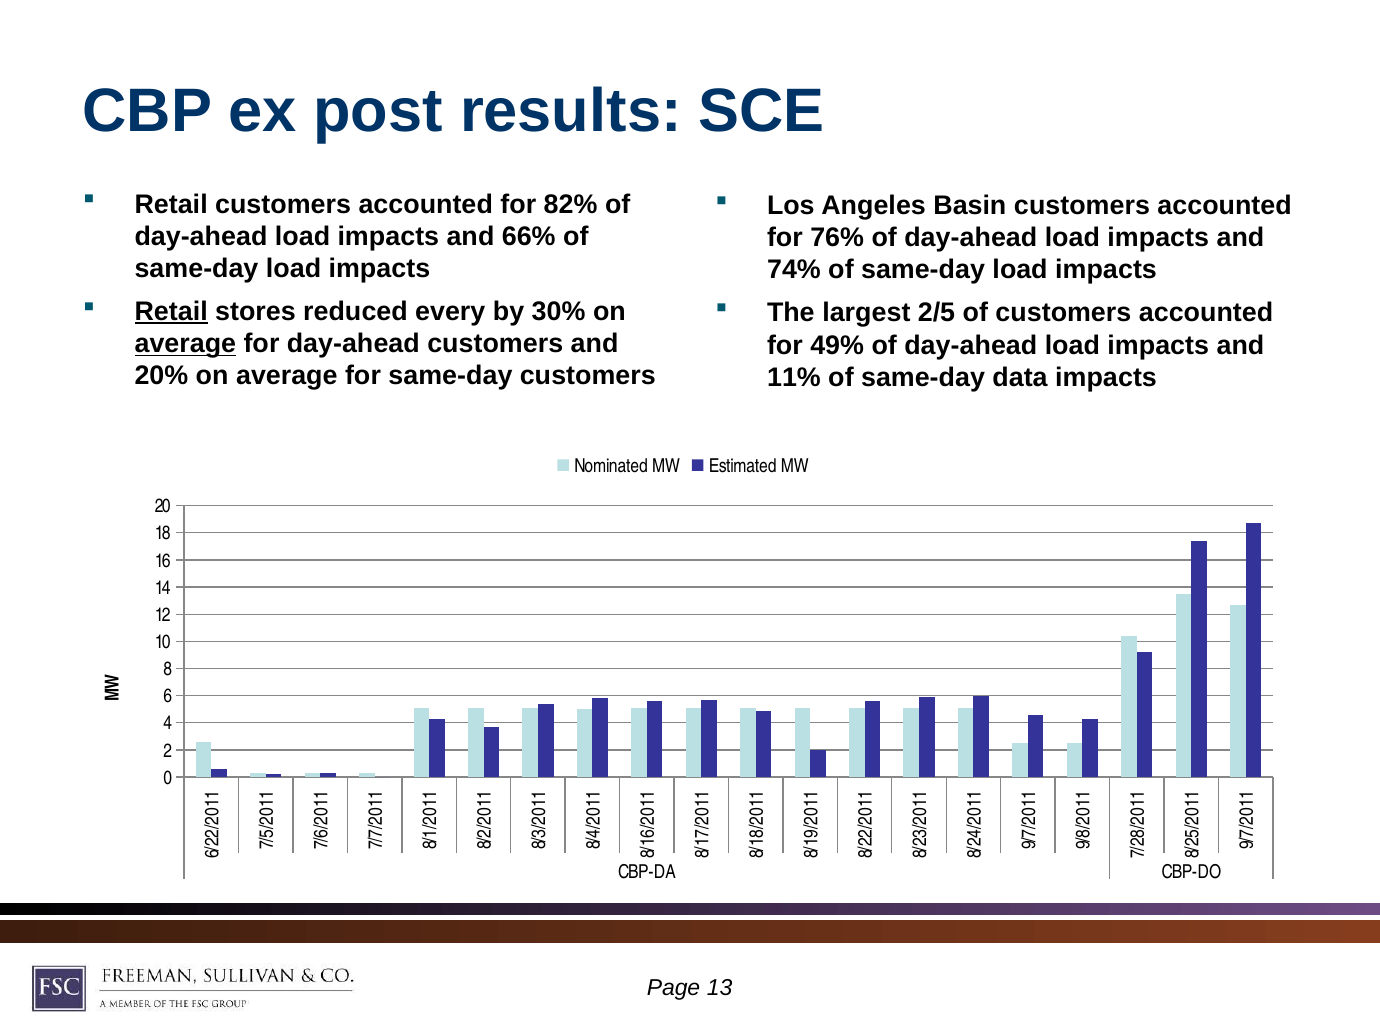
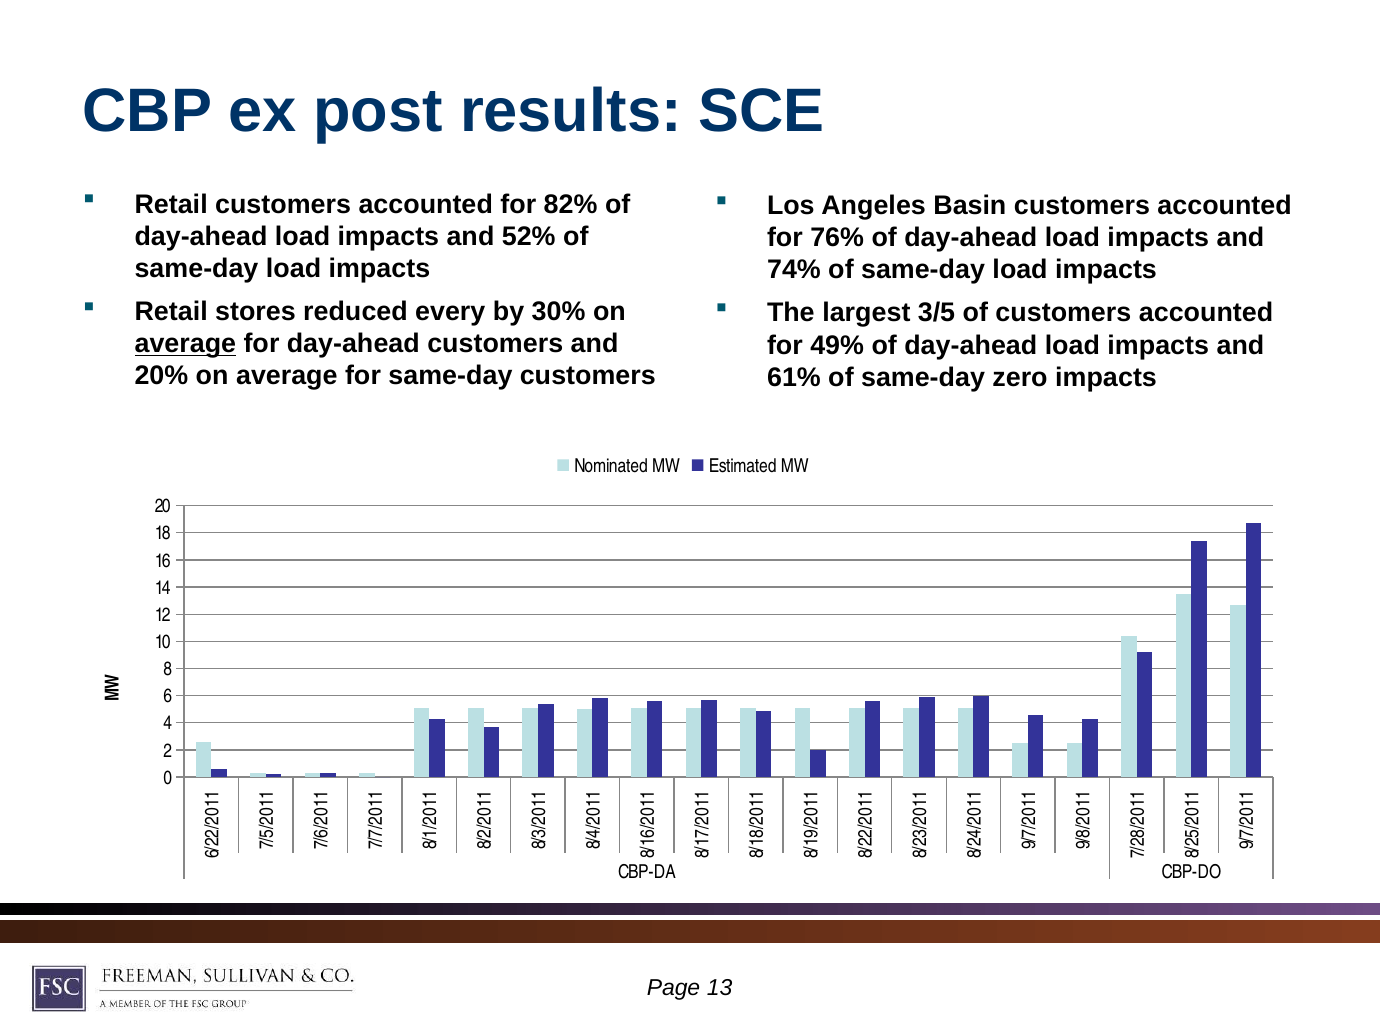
66%: 66% -> 52%
Retail at (171, 312) underline: present -> none
2/5: 2/5 -> 3/5
11%: 11% -> 61%
data: data -> zero
